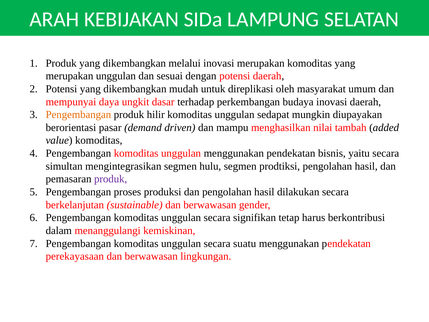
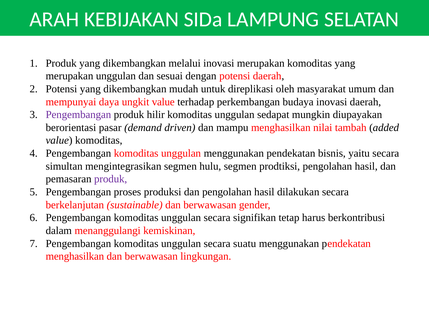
ungkit dasar: dasar -> value
Pengembangan at (78, 115) colour: orange -> purple
perekayasaan at (75, 256): perekayasaan -> menghasilkan
